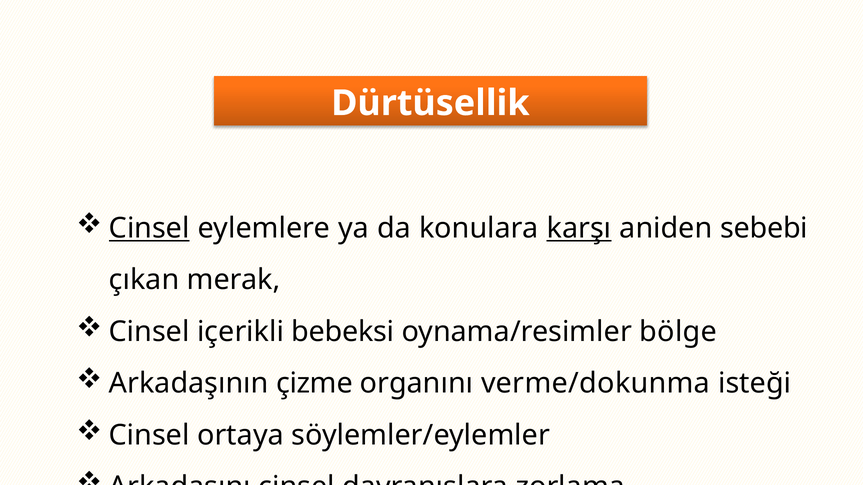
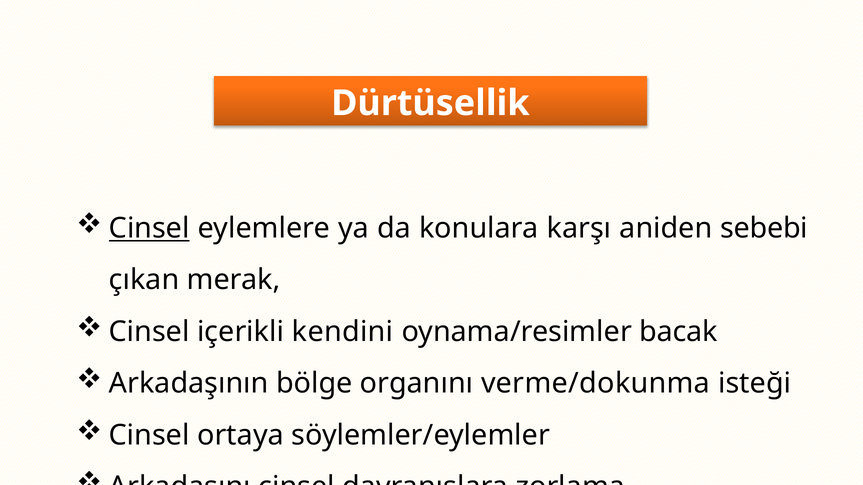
karşı underline: present -> none
bebeksi: bebeksi -> kendini
bölge: bölge -> bacak
çizme: çizme -> bölge
